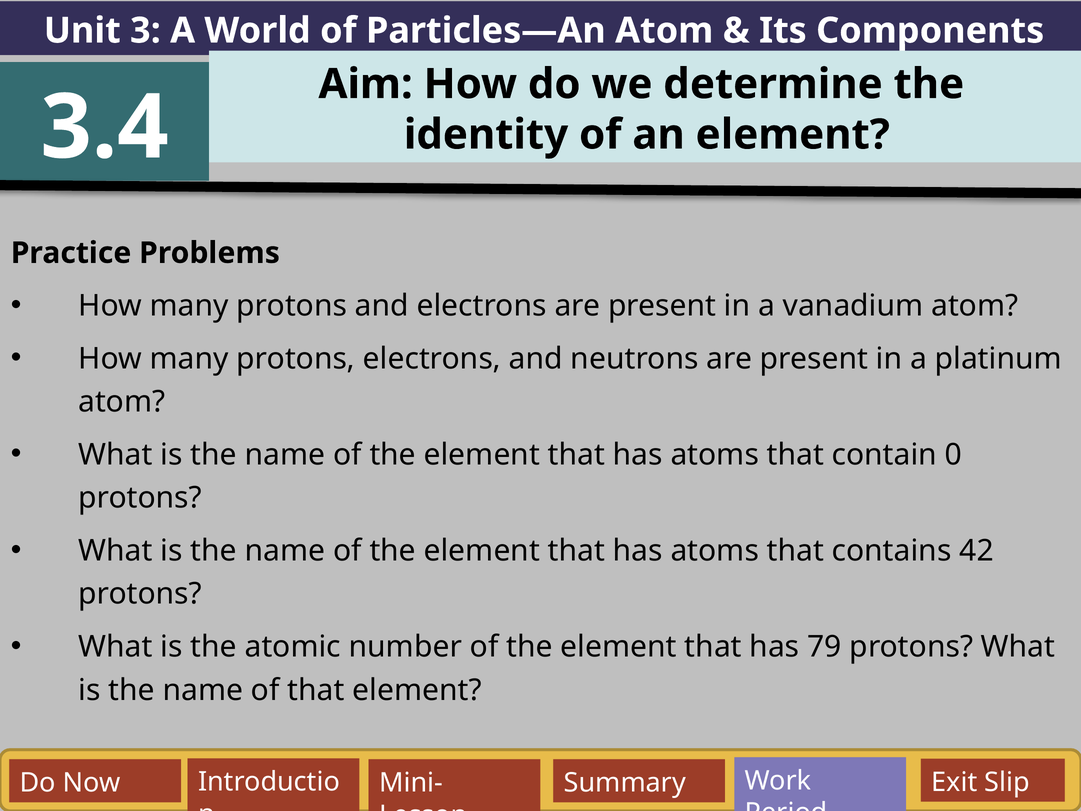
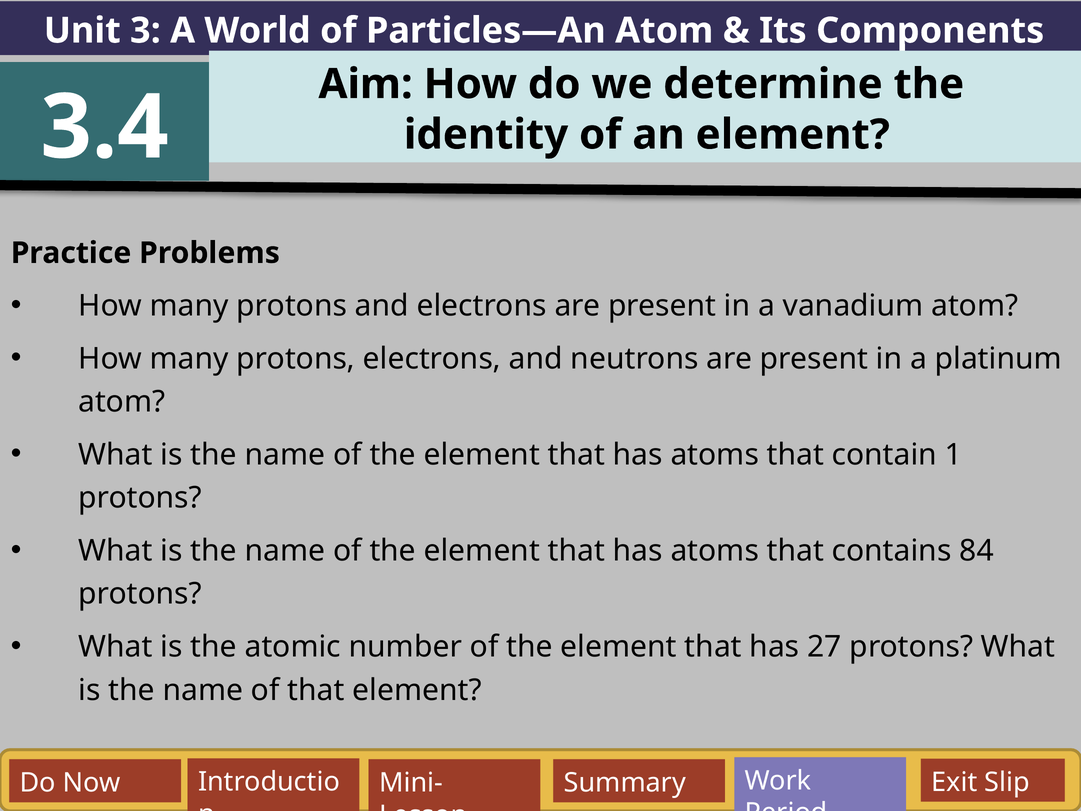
0: 0 -> 1
42: 42 -> 84
79: 79 -> 27
